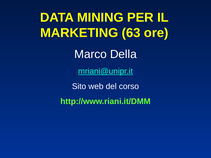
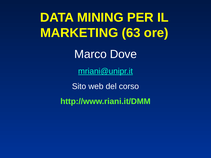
Della: Della -> Dove
